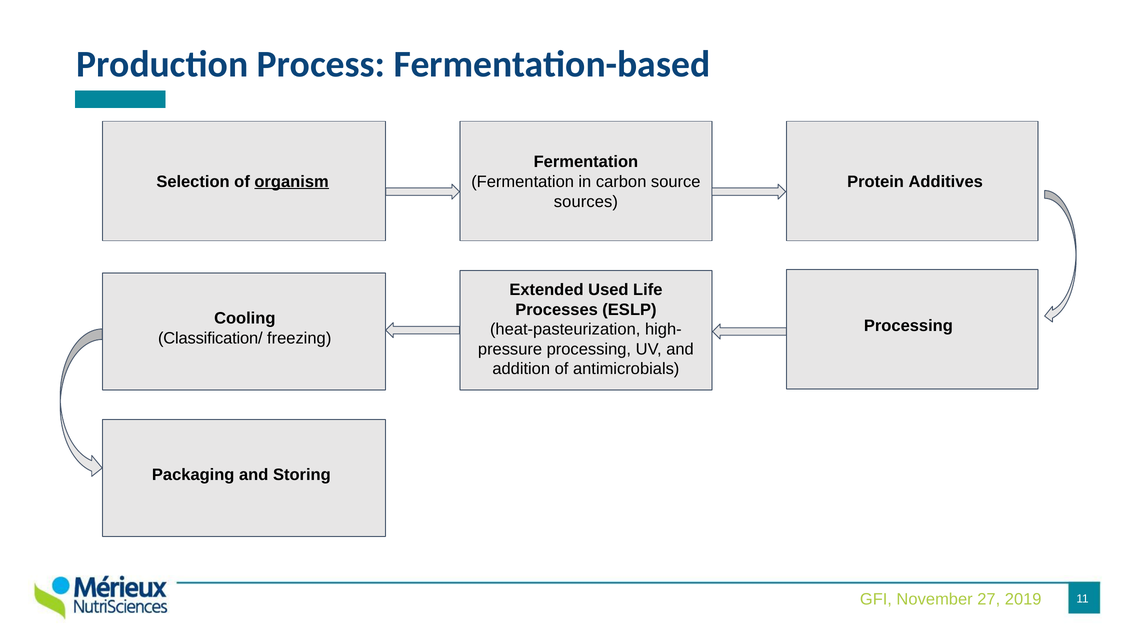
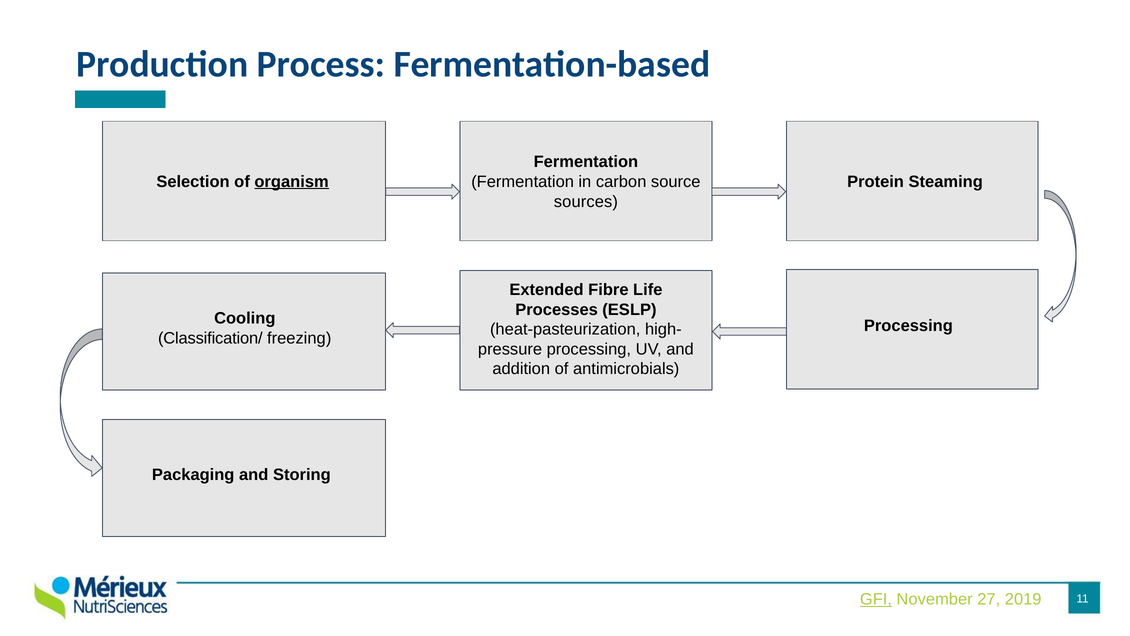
Additives: Additives -> Steaming
Used: Used -> Fibre
GFI underline: none -> present
